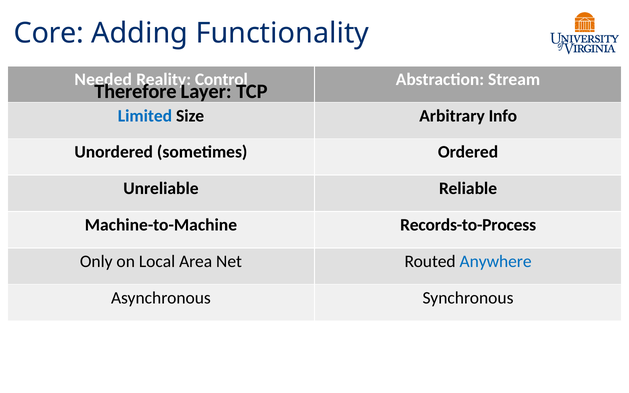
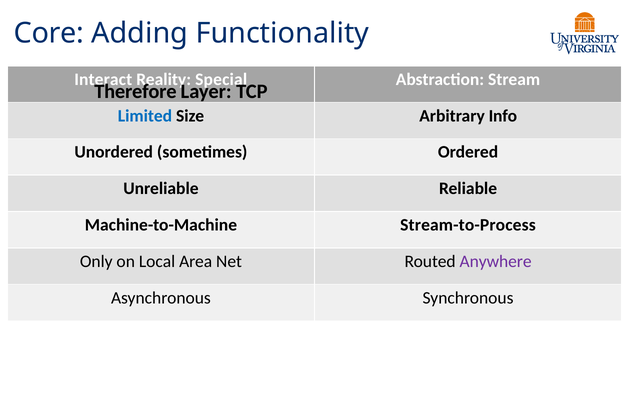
Needed: Needed -> Interact
Control: Control -> Special
Records-to-Process: Records-to-Process -> Stream-to-Process
Anywhere colour: blue -> purple
